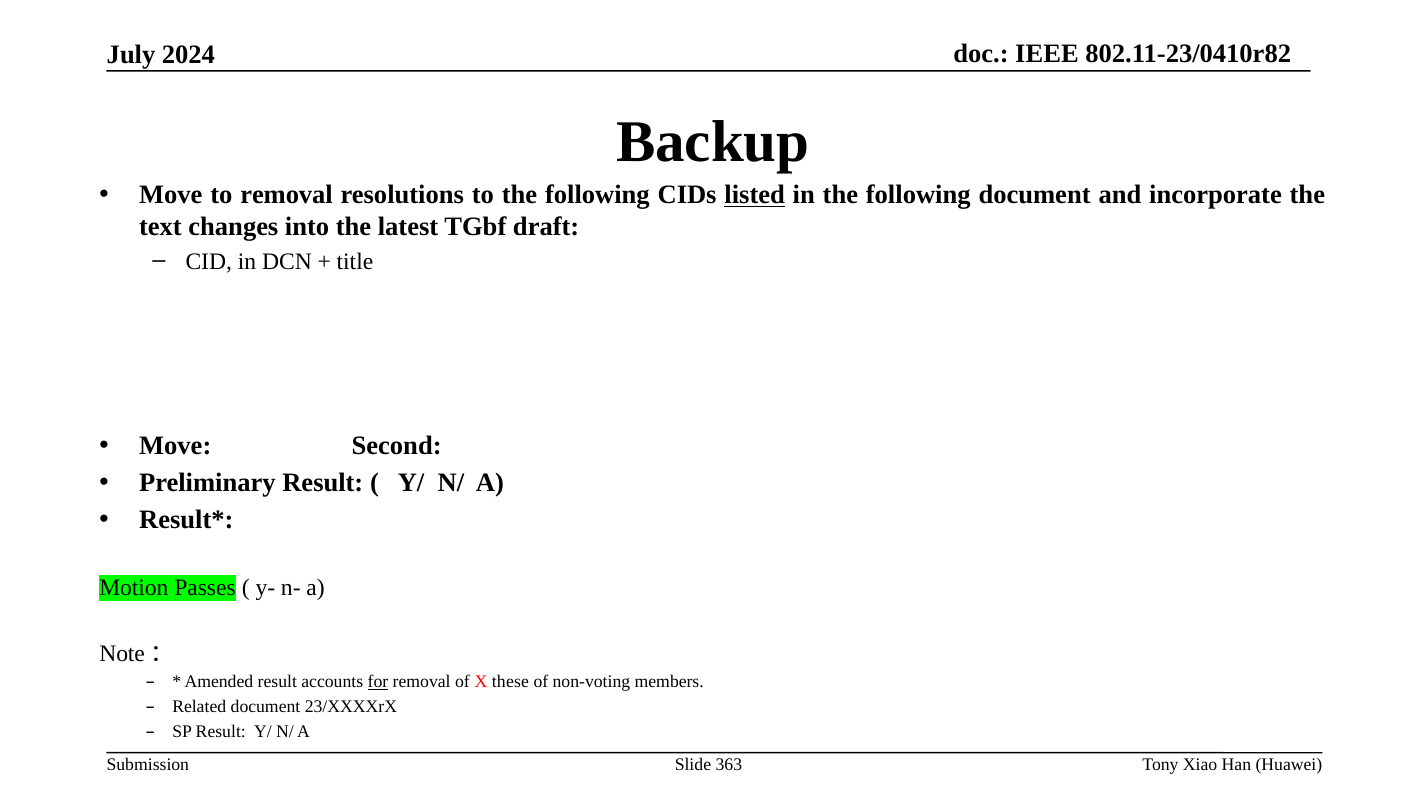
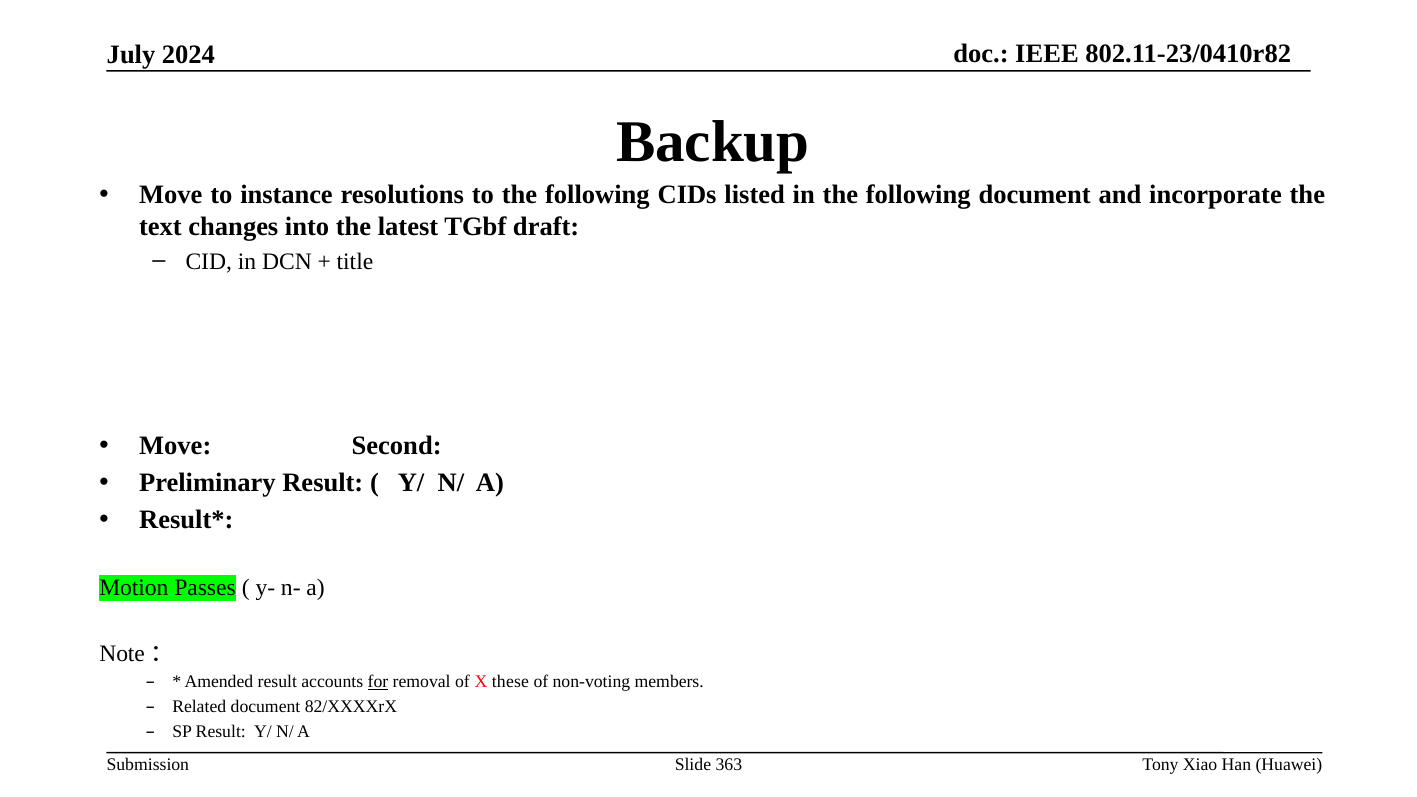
to removal: removal -> instance
listed underline: present -> none
23/XXXXrX: 23/XXXXrX -> 82/XXXXrX
